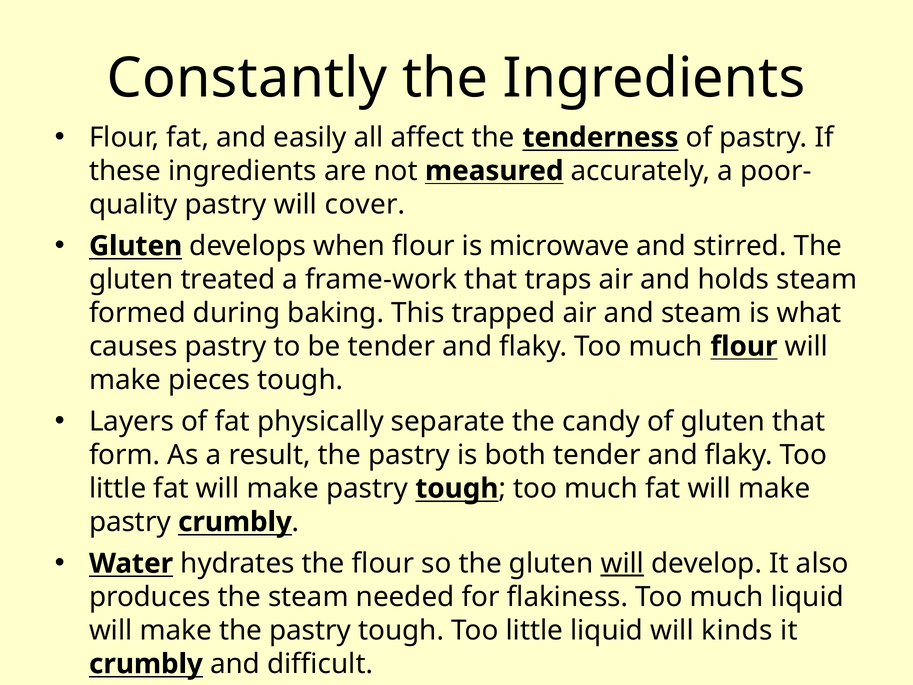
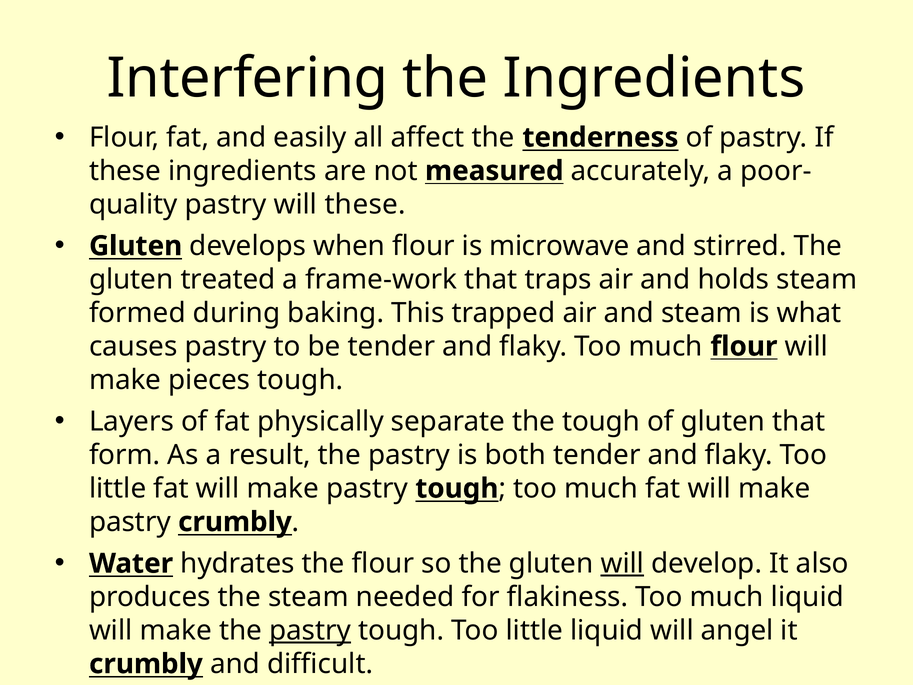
Constantly: Constantly -> Interfering
will cover: cover -> these
the candy: candy -> tough
pastry at (310, 630) underline: none -> present
kinds: kinds -> angel
